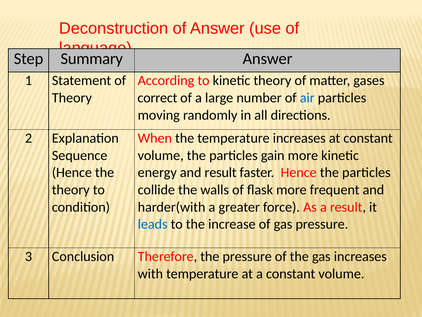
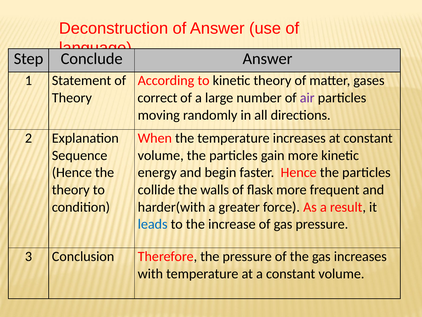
Summary: Summary -> Conclude
air colour: blue -> purple
and result: result -> begin
